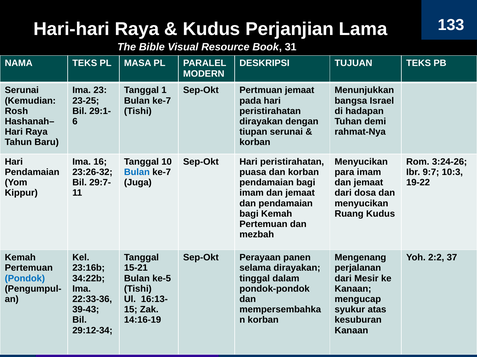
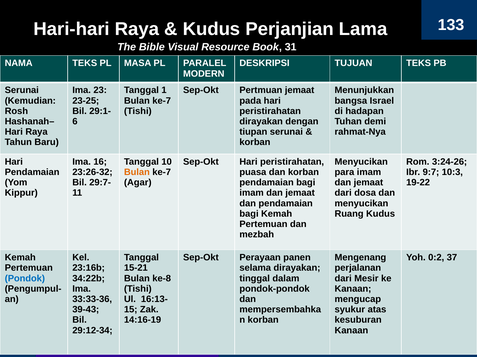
Bulan at (137, 172) colour: blue -> orange
Juga: Juga -> Agar
2:2: 2:2 -> 0:2
ke-5: ke-5 -> ke-8
22:33-36: 22:33-36 -> 33:33-36
